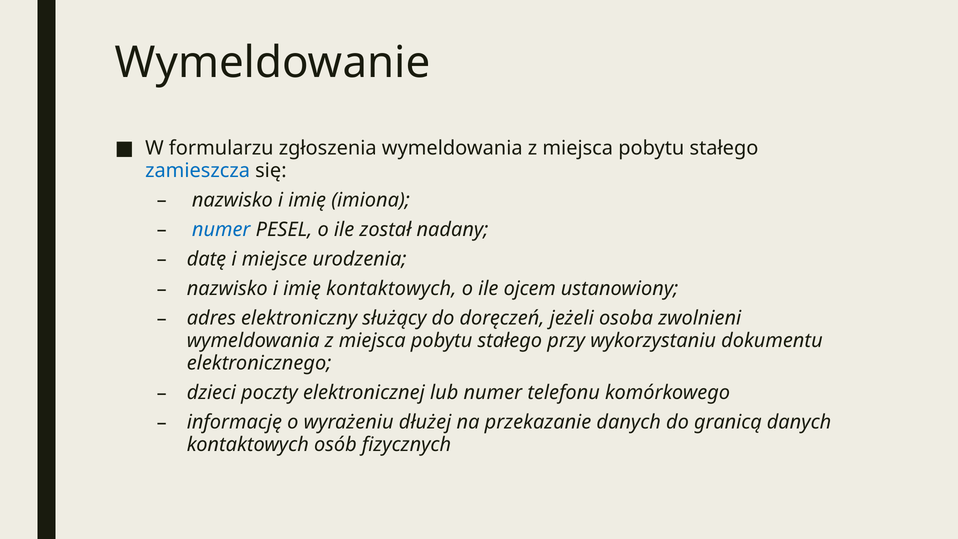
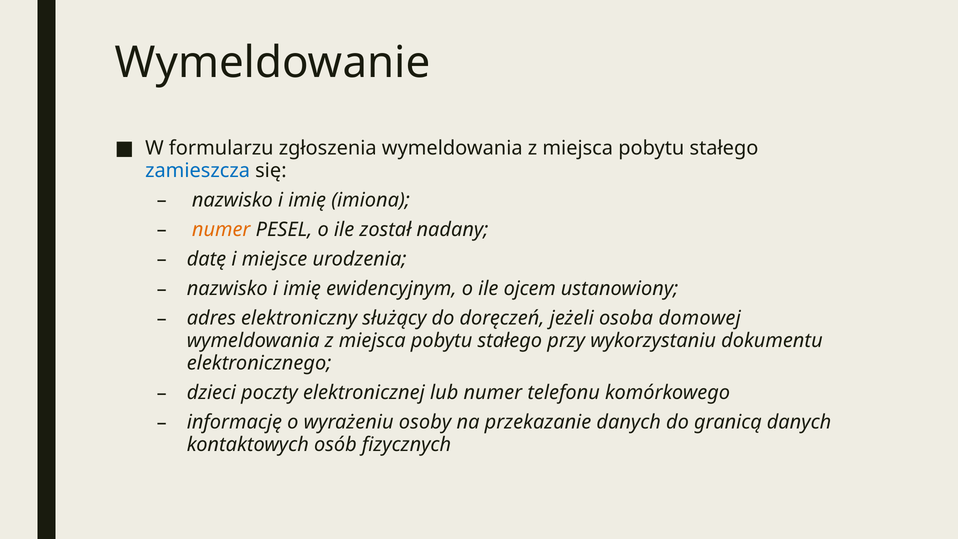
numer at (221, 230) colour: blue -> orange
imię kontaktowych: kontaktowych -> ewidencyjnym
zwolnieni: zwolnieni -> domowej
dłużej: dłużej -> osoby
